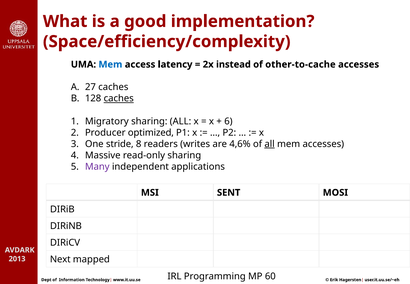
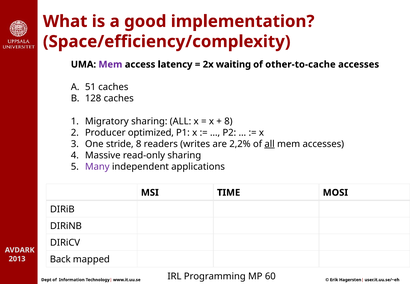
Mem at (110, 64) colour: blue -> purple
instead: instead -> waiting
27: 27 -> 51
caches at (119, 98) underline: present -> none
6 at (228, 121): 6 -> 8
4,6%: 4,6% -> 2,2%
SENT: SENT -> TIME
Next: Next -> Back
